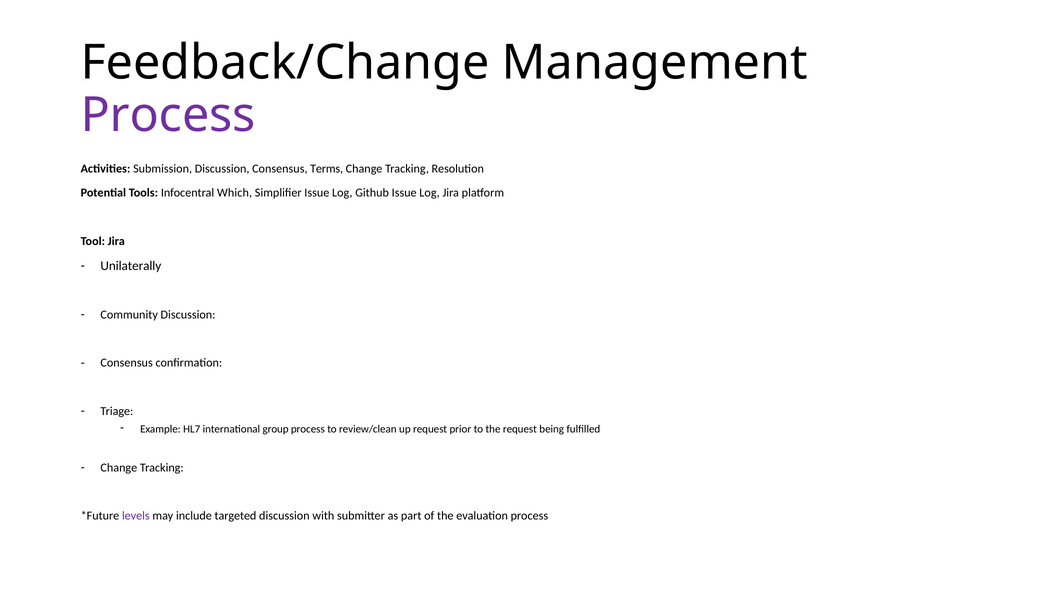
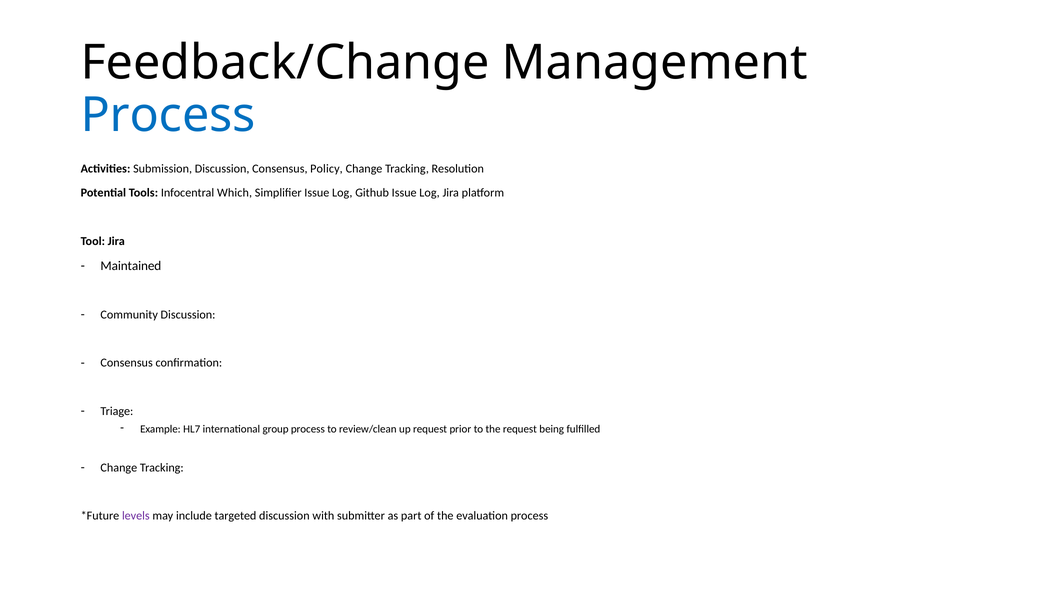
Process at (168, 115) colour: purple -> blue
Terms: Terms -> Policy
Unilaterally: Unilaterally -> Maintained
